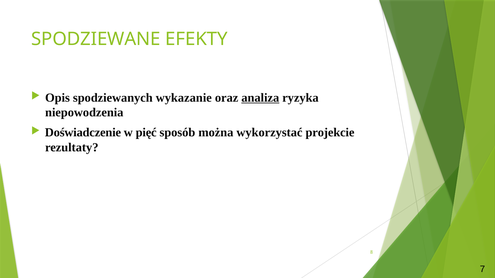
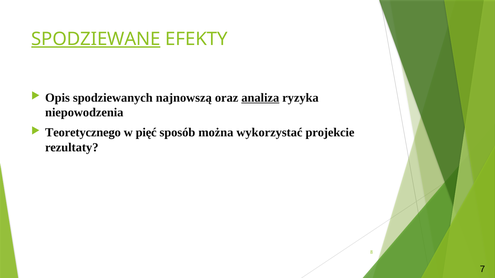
SPODZIEWANE underline: none -> present
wykazanie: wykazanie -> najnowszą
Doświadczenie: Doświadczenie -> Teoretycznego
